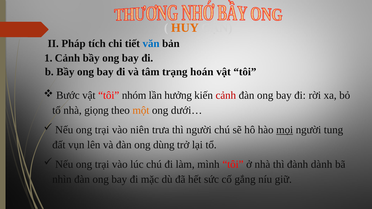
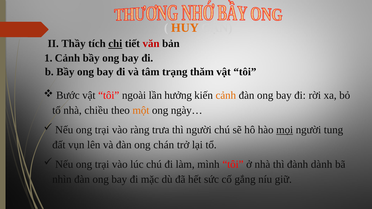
Pháp: Pháp -> Thầy
chi underline: none -> present
văn colour: blue -> red
hoán: hoán -> thăm
nhóm: nhóm -> ngoài
cảnh colour: red -> orange
giọng: giọng -> chiều
dưới…: dưới… -> ngày…
niên: niên -> ràng
dùng: dùng -> chán
